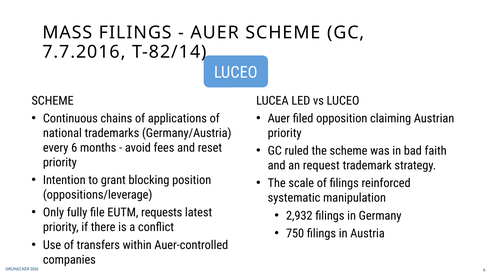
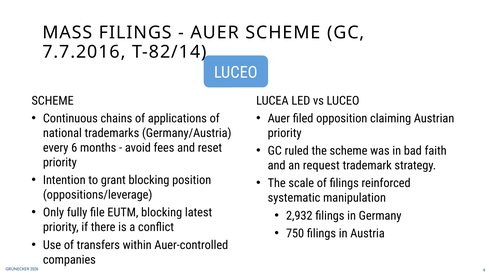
EUTM requests: requests -> blocking
